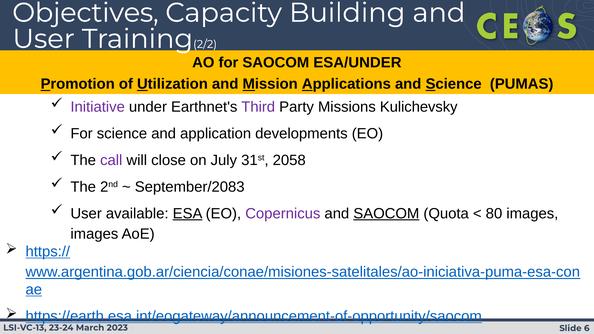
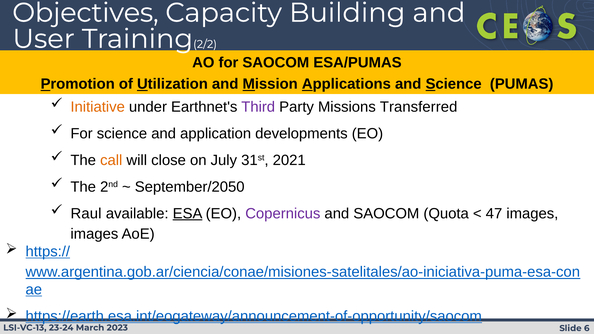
ESA/UNDER: ESA/UNDER -> ESA/PUMAS
Initiative colour: purple -> orange
Kulichevsky: Kulichevsky -> Transferred
call colour: purple -> orange
2058: 2058 -> 2021
September/2083: September/2083 -> September/2050
User at (86, 214): User -> Raul
SAOCOM at (386, 214) underline: present -> none
80: 80 -> 47
